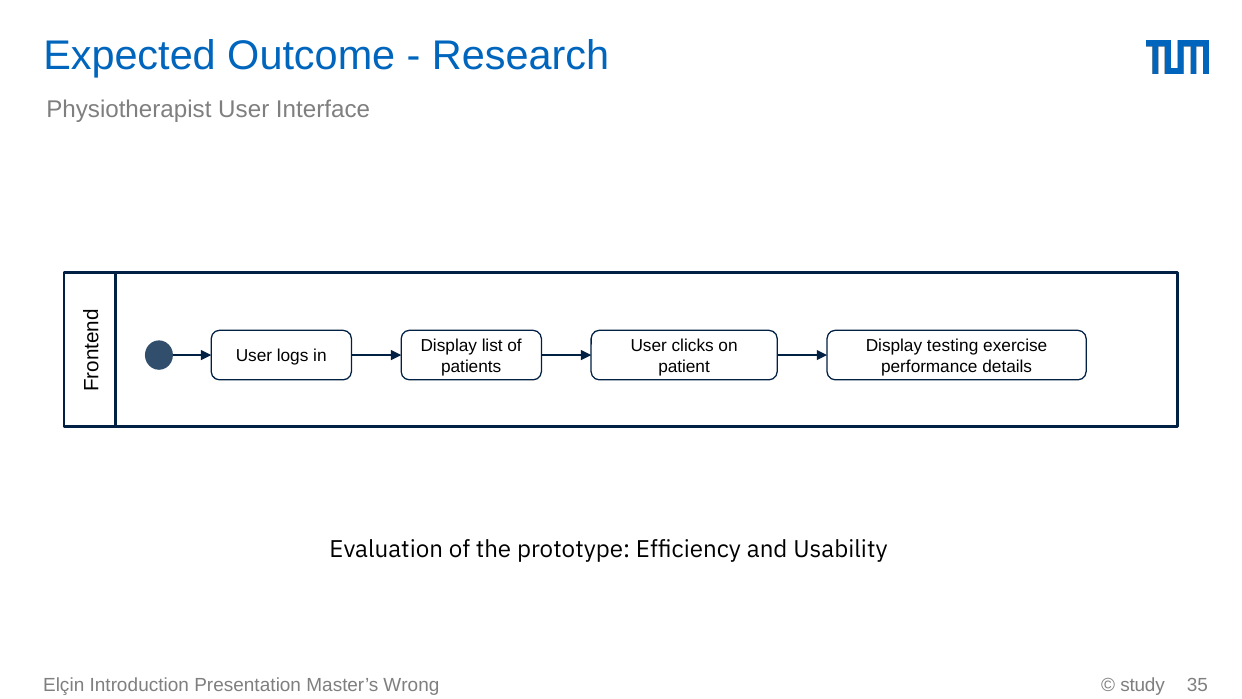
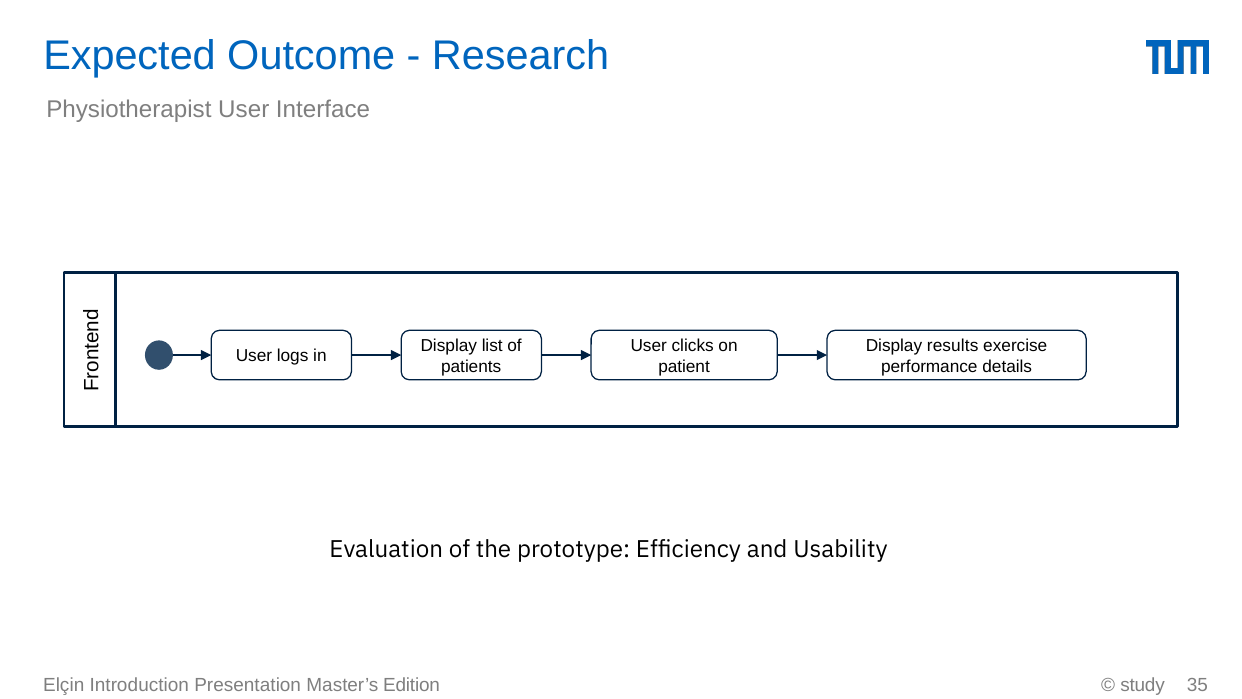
testing: testing -> results
Wrong: Wrong -> Edition
